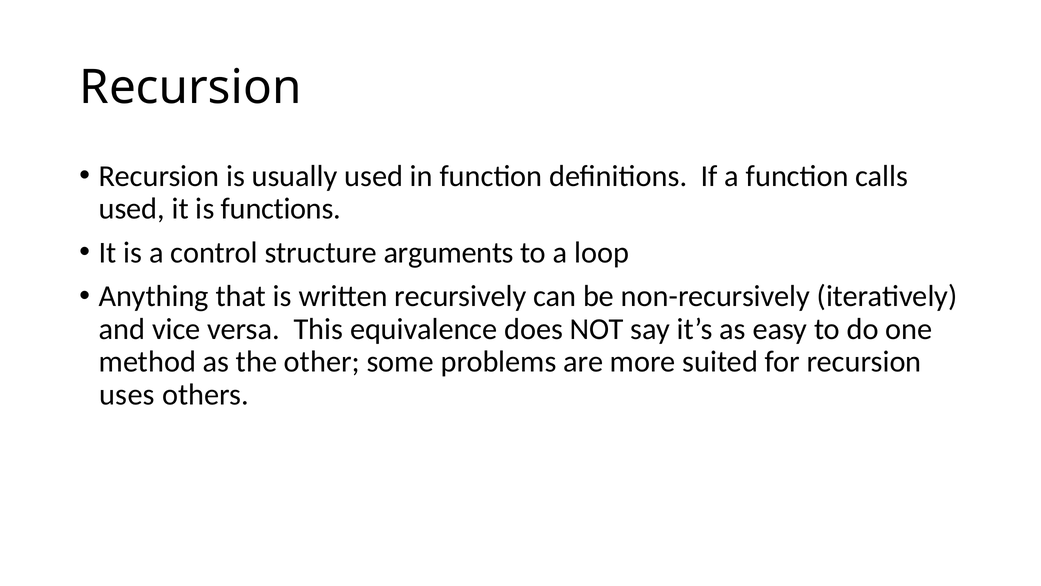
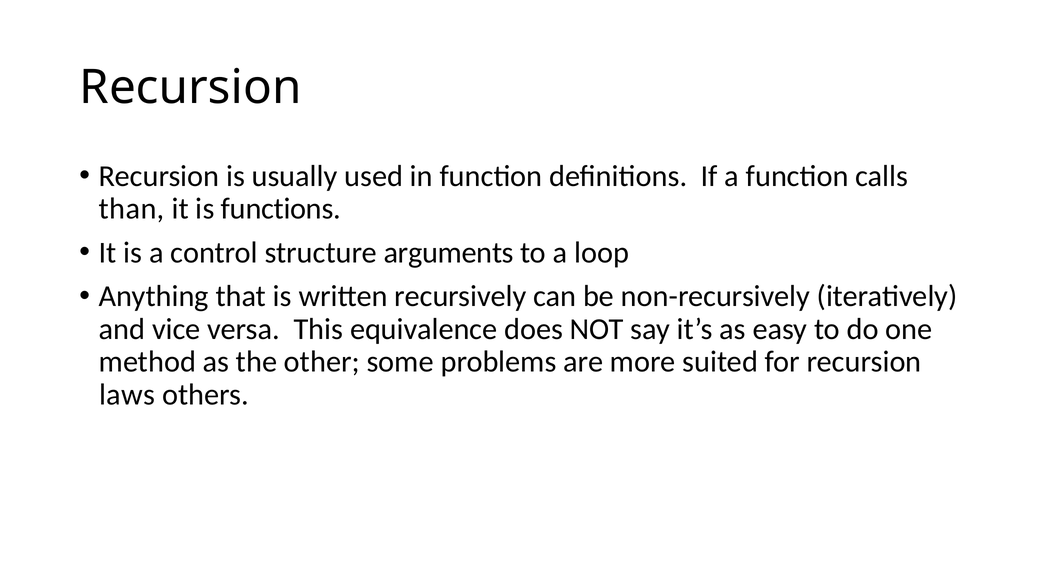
used at (132, 209): used -> than
uses: uses -> laws
